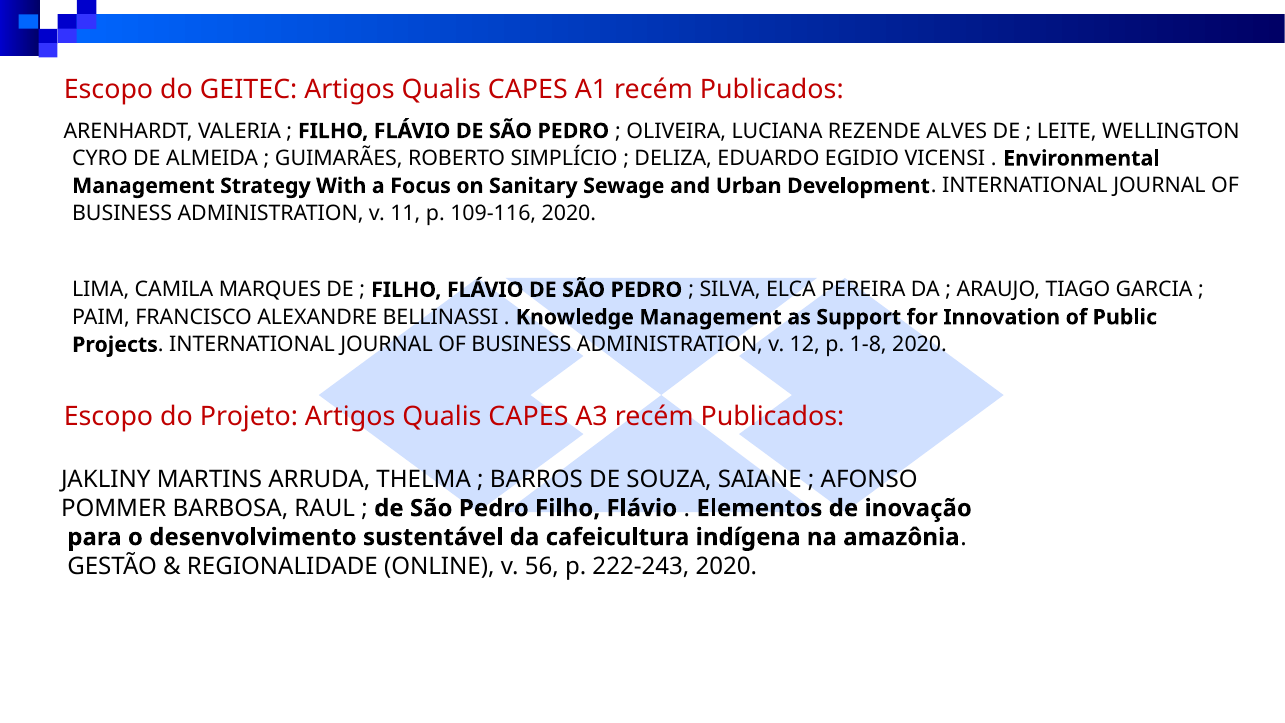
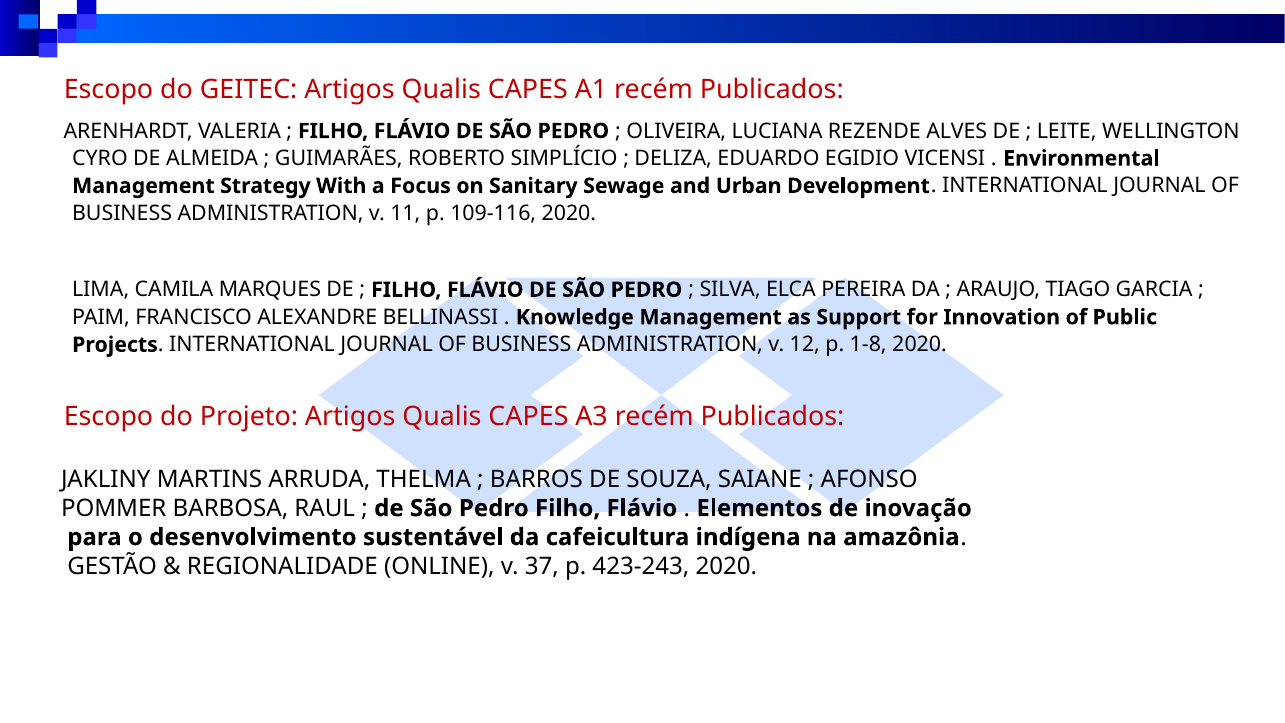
56: 56 -> 37
222-243: 222-243 -> 423-243
